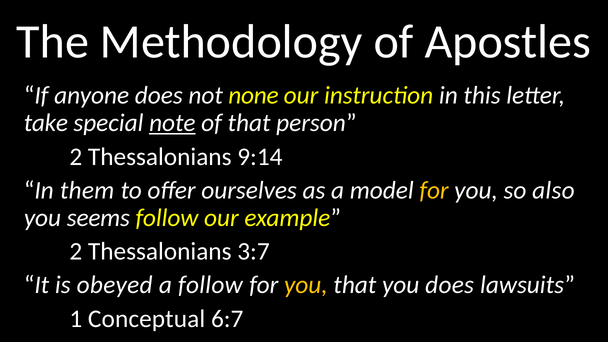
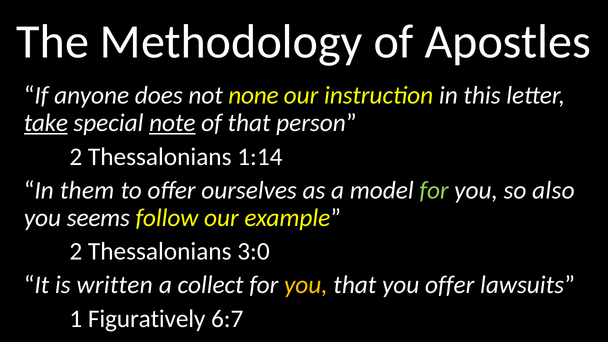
take underline: none -> present
9:14: 9:14 -> 1:14
for at (434, 190) colour: yellow -> light green
3:7: 3:7 -> 3:0
obeyed: obeyed -> written
a follow: follow -> collect
you does: does -> offer
Conceptual: Conceptual -> Figuratively
